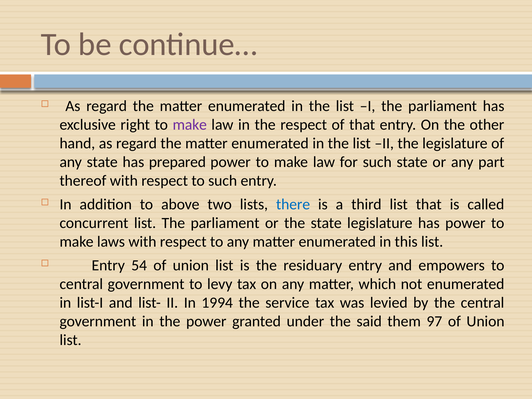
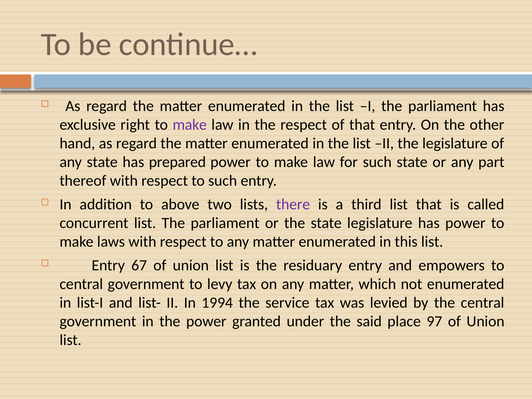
there colour: blue -> purple
54: 54 -> 67
them: them -> place
